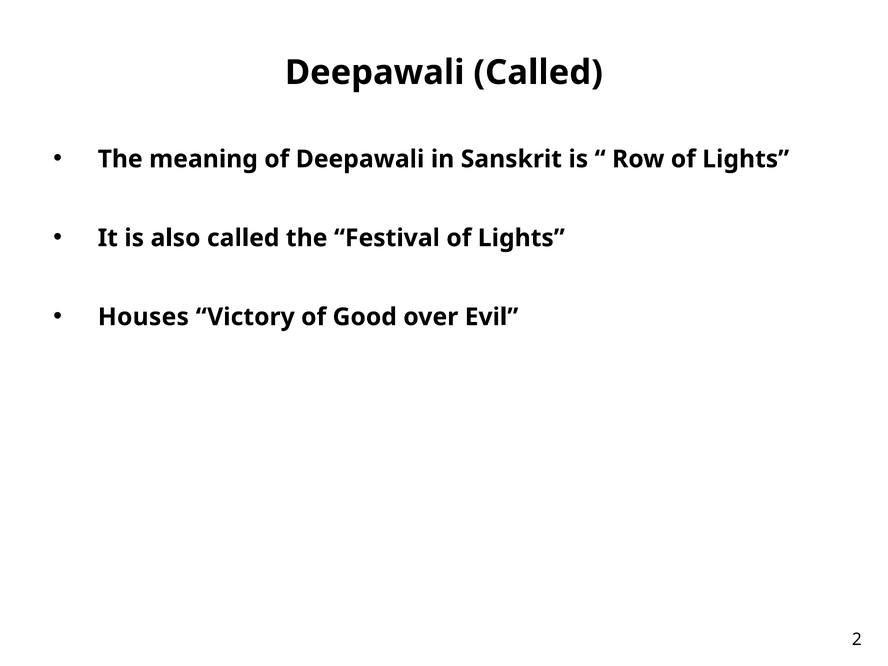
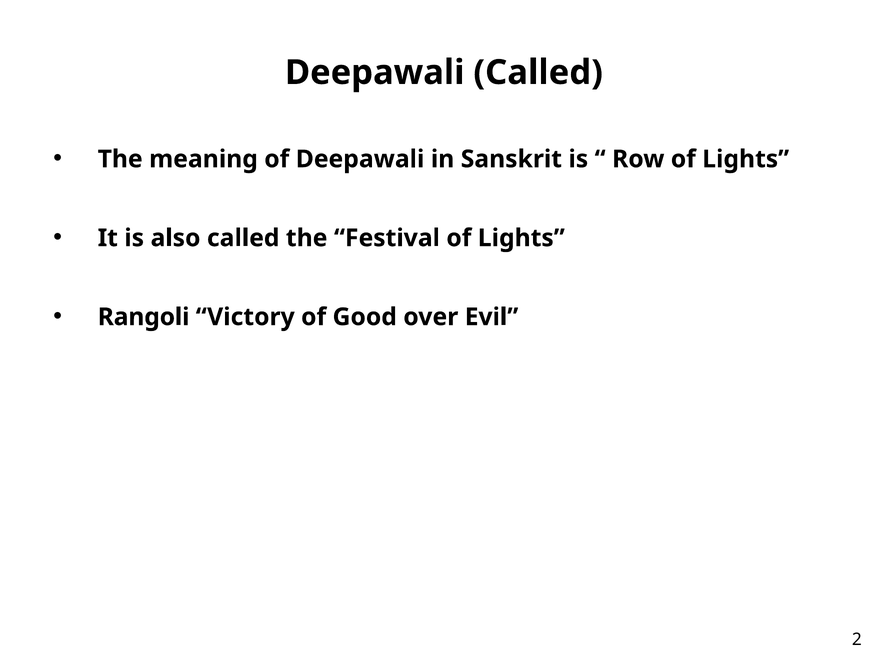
Houses: Houses -> Rangoli
